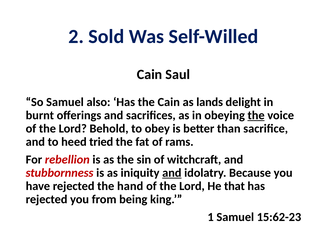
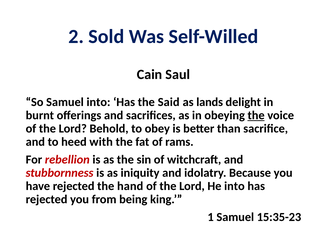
Samuel also: also -> into
the Cain: Cain -> Said
tried: tried -> with
and at (172, 173) underline: present -> none
He that: that -> into
15:62-23: 15:62-23 -> 15:35-23
